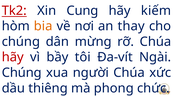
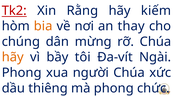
Cung: Cung -> Rằng
hãy at (13, 57) colour: red -> orange
Chúng at (22, 73): Chúng -> Phong
